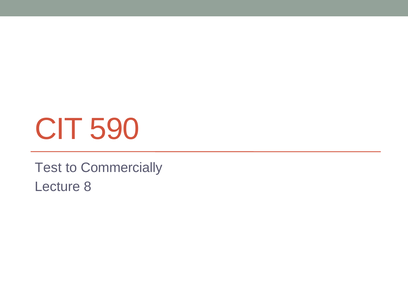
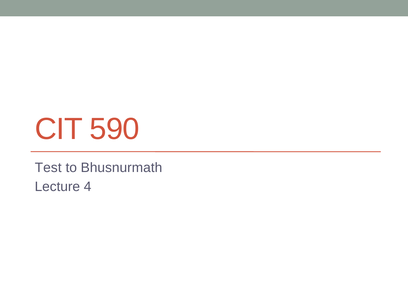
Commercially: Commercially -> Bhusnurmath
8: 8 -> 4
